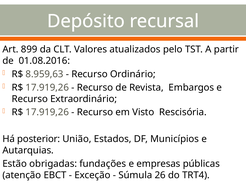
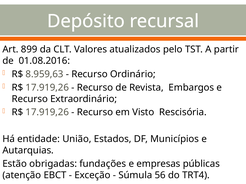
posterior: posterior -> entidade
26: 26 -> 56
